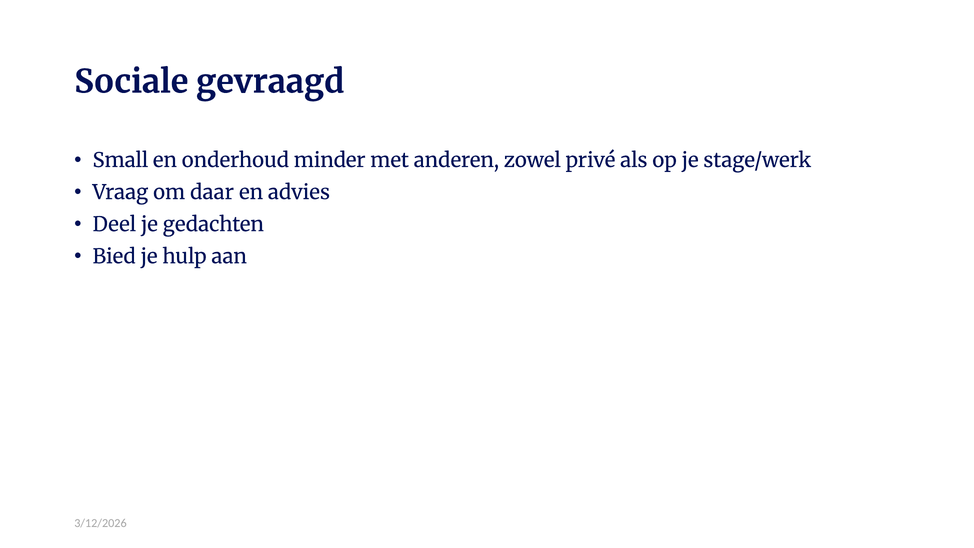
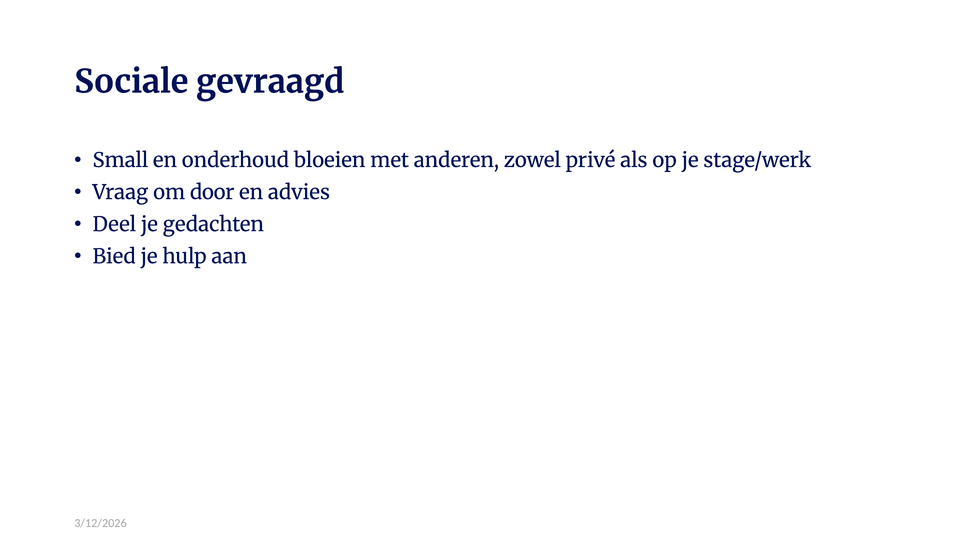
minder: minder -> bloeien
daar: daar -> door
